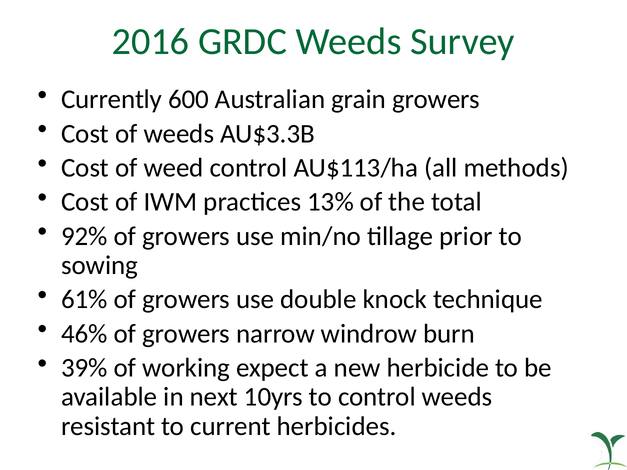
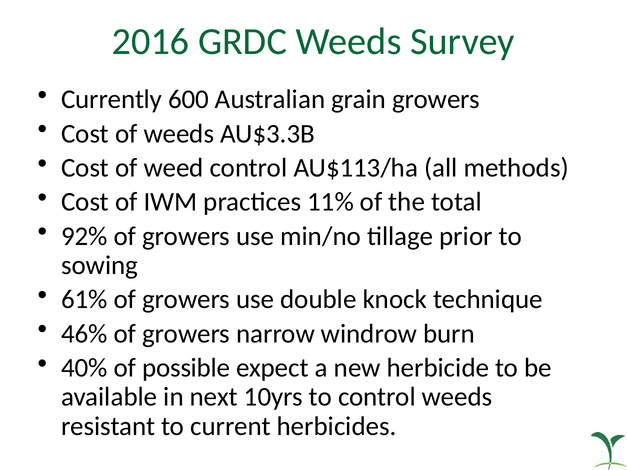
13%: 13% -> 11%
39%: 39% -> 40%
working: working -> possible
